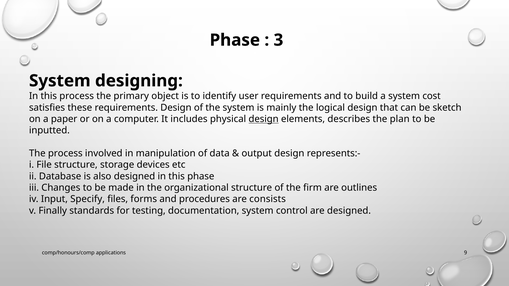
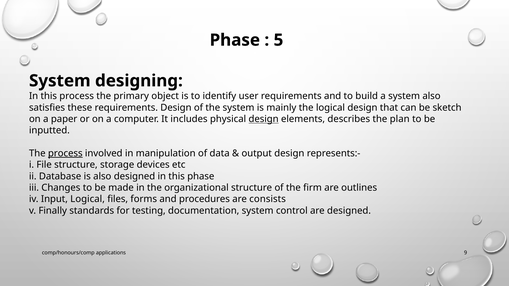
3: 3 -> 5
system cost: cost -> also
process at (65, 154) underline: none -> present
Input Specify: Specify -> Logical
